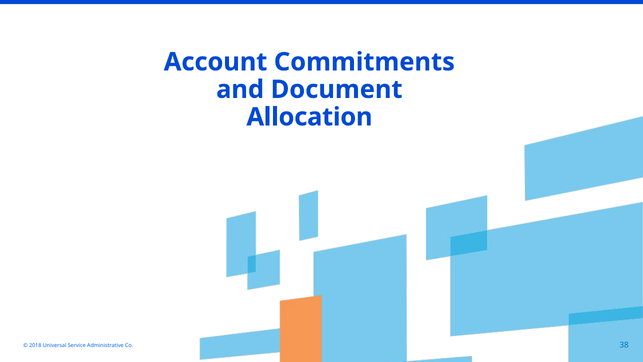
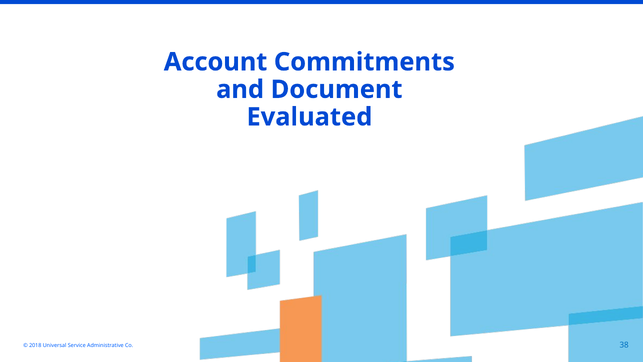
Allocation: Allocation -> Evaluated
